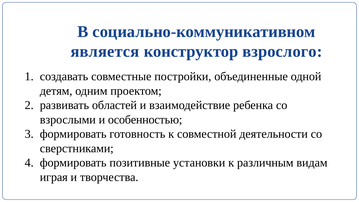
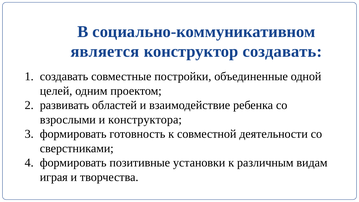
конструктор взрослого: взрослого -> создавать
детям: детям -> целей
особенностью: особенностью -> конструктора
